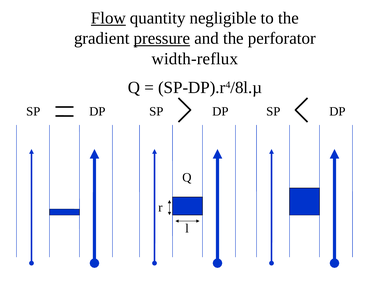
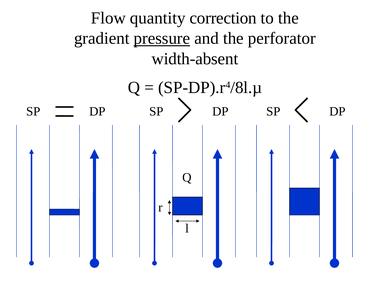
Flow underline: present -> none
negligible: negligible -> correction
width-reflux: width-reflux -> width-absent
